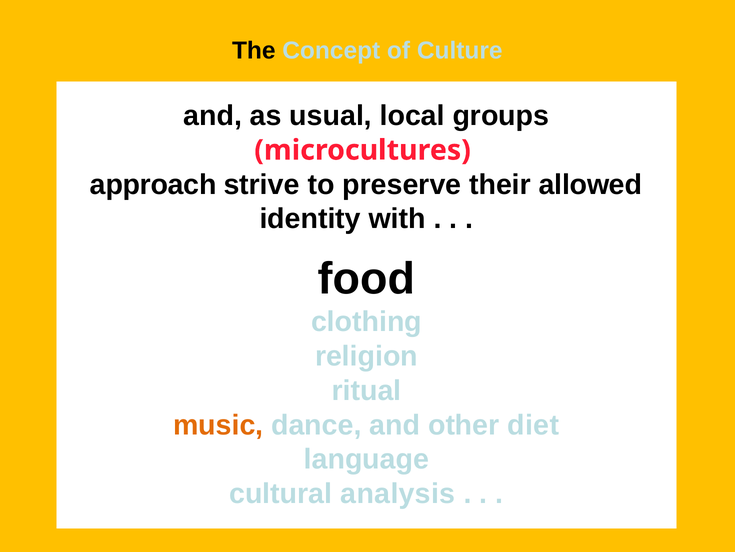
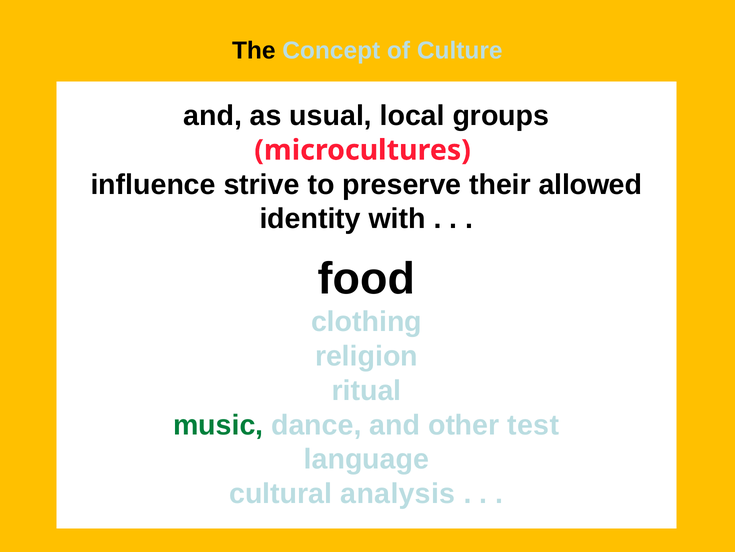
approach: approach -> influence
music colour: orange -> green
diet: diet -> test
